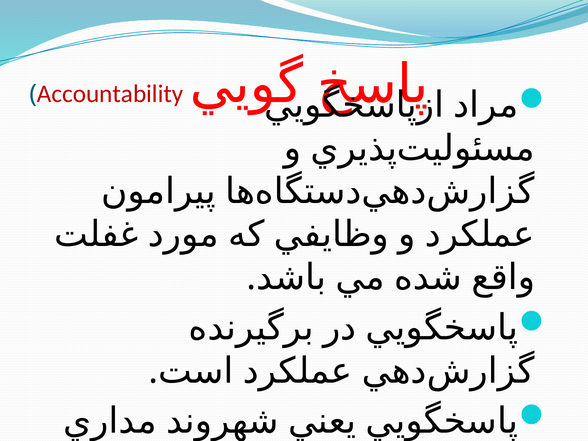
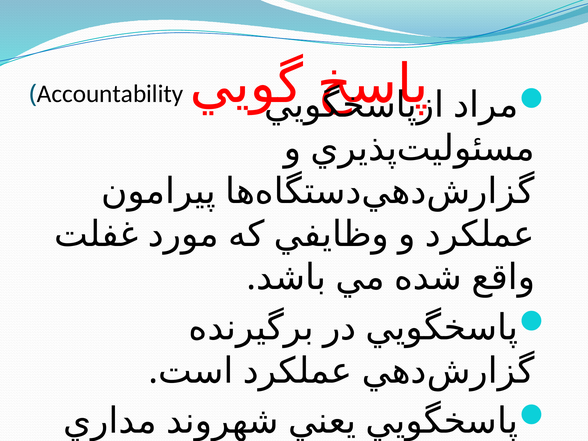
Accountability colour: red -> black
